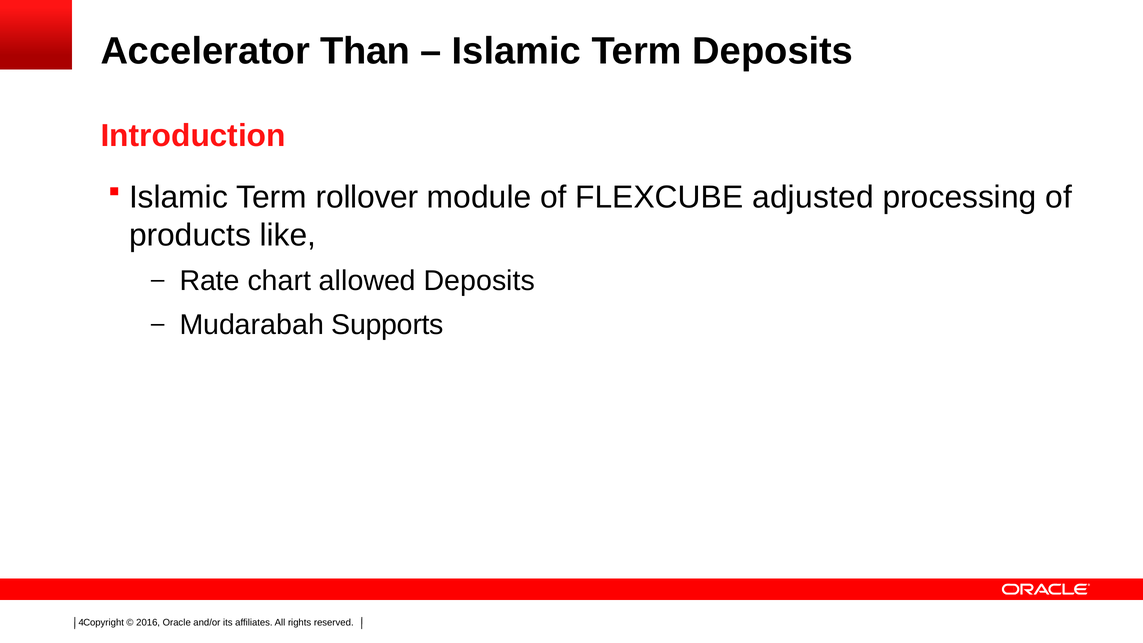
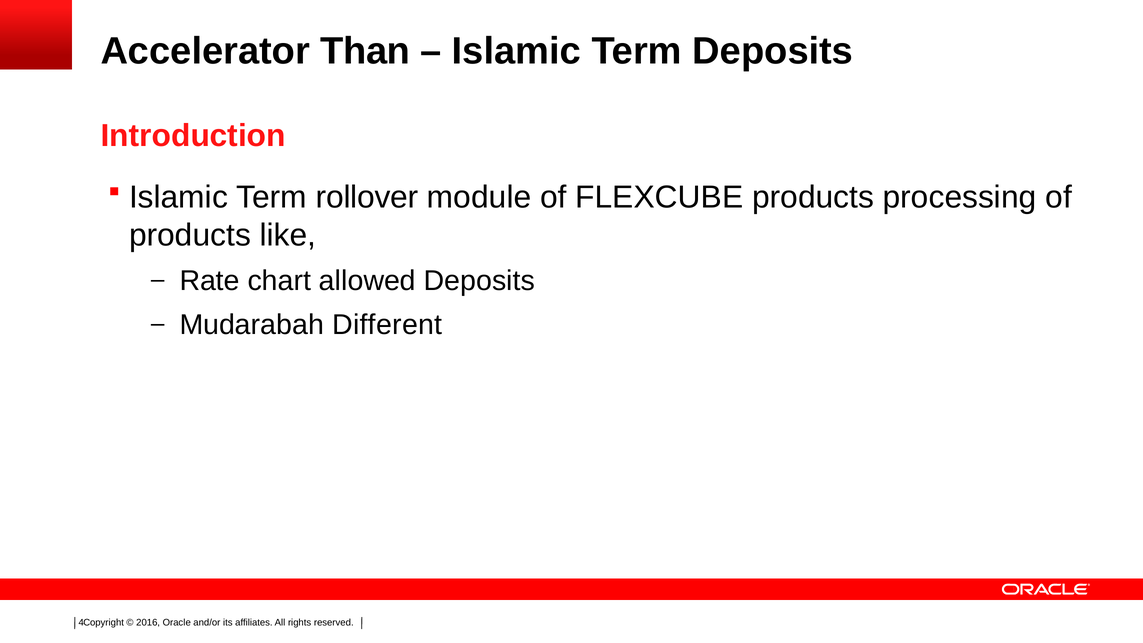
FLEXCUBE adjusted: adjusted -> products
Supports: Supports -> Different
